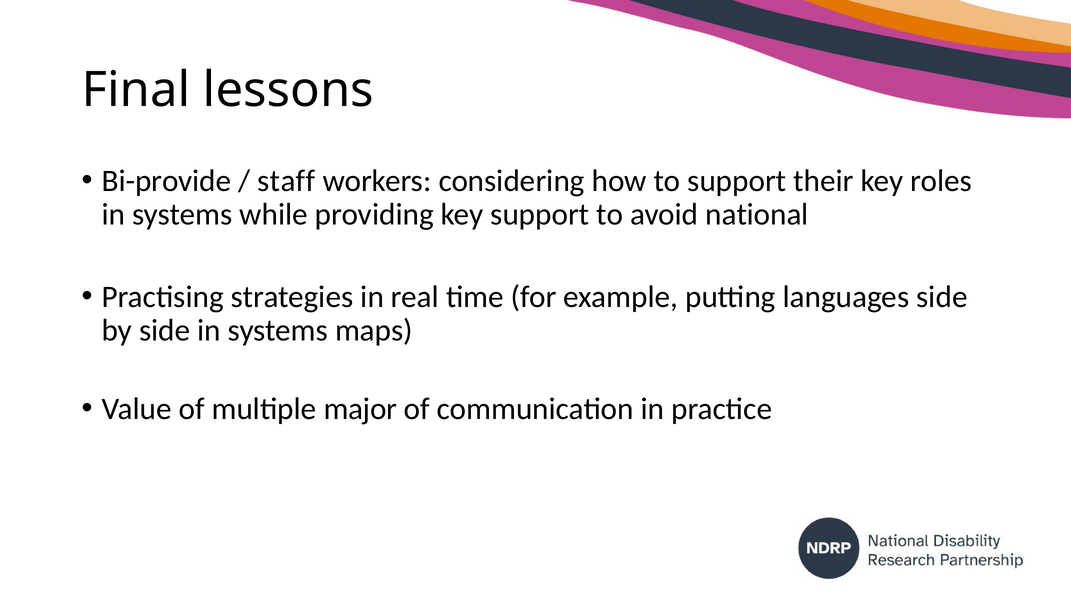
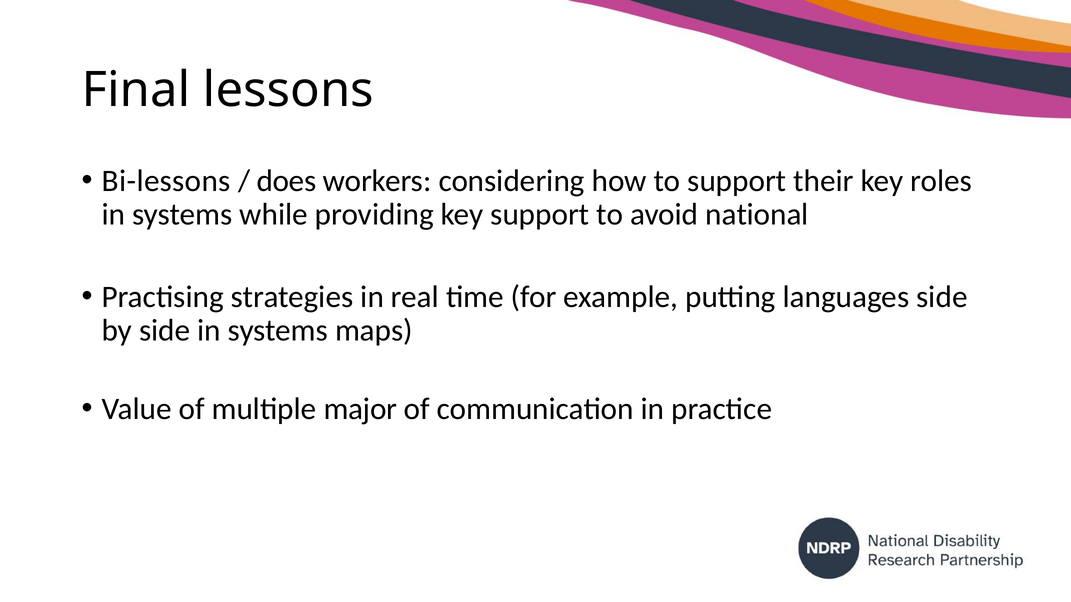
Bi-provide: Bi-provide -> Bi-lessons
staff: staff -> does
